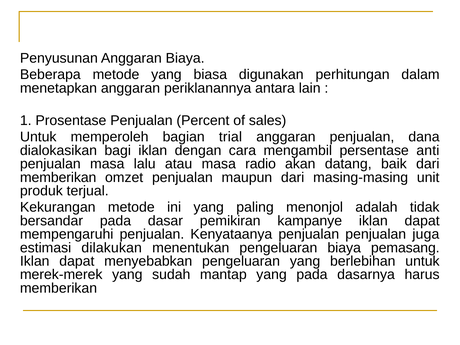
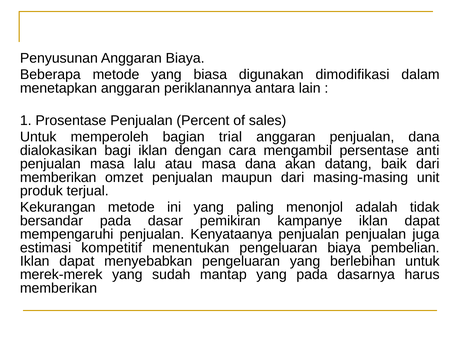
perhitungan: perhitungan -> dimodifikasi
masa radio: radio -> dana
dilakukan: dilakukan -> kompetitif
pemasang: pemasang -> pembelian
